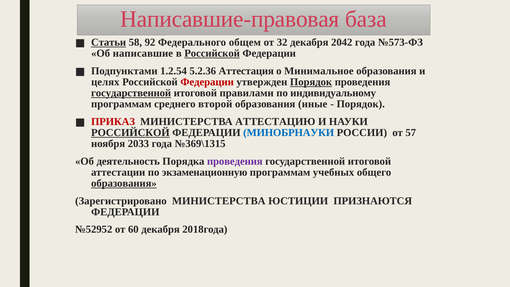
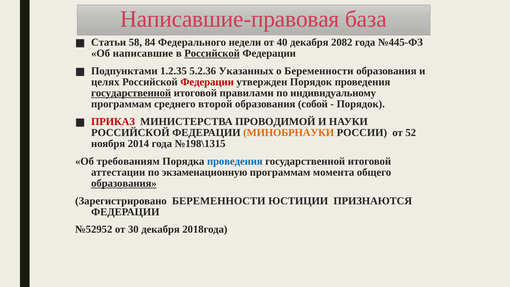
Статьи underline: present -> none
92: 92 -> 84
общем: общем -> недели
32: 32 -> 40
2042: 2042 -> 2082
№573-ФЗ: №573-ФЗ -> №445-ФЗ
1.2.54: 1.2.54 -> 1.2.35
Аттестация: Аттестация -> Указанных
о Минимальное: Минимальное -> Беременности
Порядок at (311, 82) underline: present -> none
иные: иные -> собой
АТТЕСТАЦИЮ: АТТЕСТАЦИЮ -> ПРОВОДИМОЙ
РОССИЙСКОЙ at (130, 133) underline: present -> none
МИНОБРНАУКИ colour: blue -> orange
57: 57 -> 52
2033: 2033 -> 2014
№369\1315: №369\1315 -> №198\1315
деятельность: деятельность -> требованиям
проведения at (235, 161) colour: purple -> blue
учебных: учебных -> момента
Зарегистрировано МИНИСТЕРСТВА: МИНИСТЕРСТВА -> БЕРЕМЕННОСТИ
60: 60 -> 30
